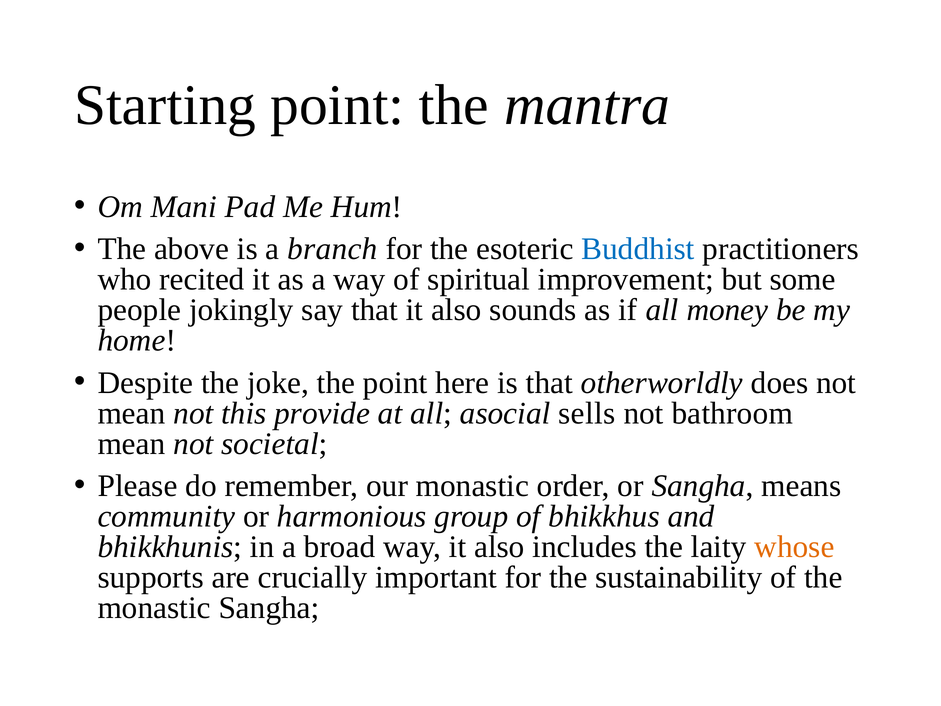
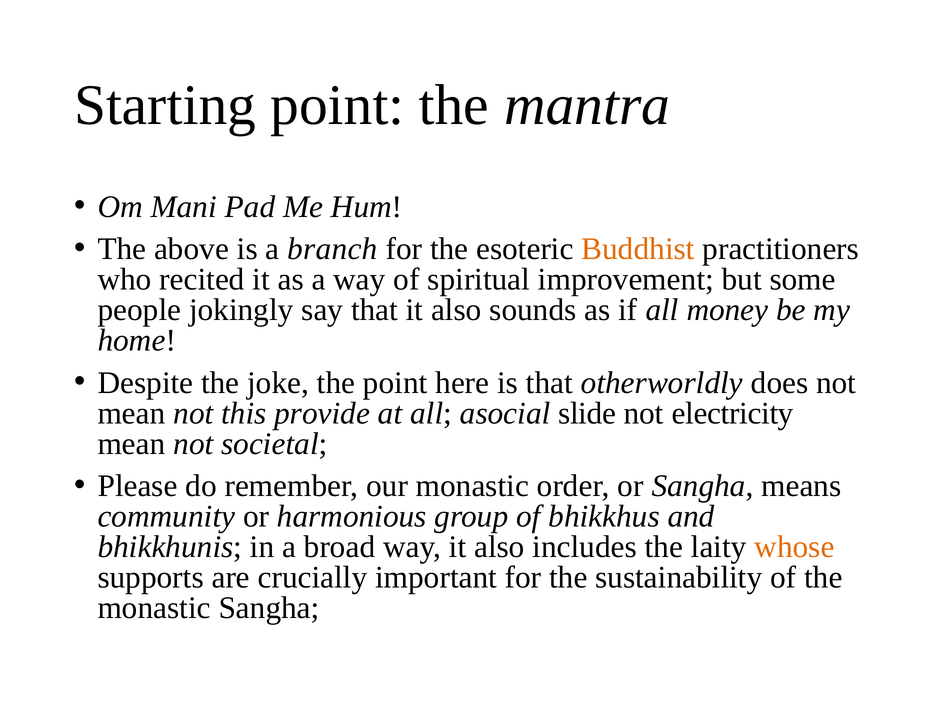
Buddhist colour: blue -> orange
sells: sells -> slide
bathroom: bathroom -> electricity
